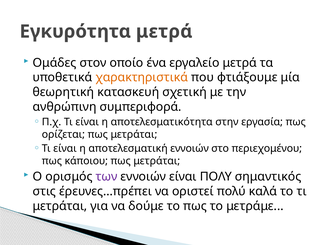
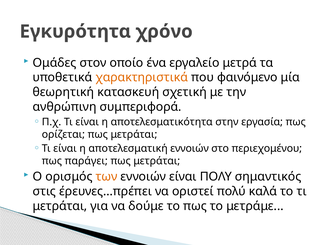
Εγκυρότητα μετρά: μετρά -> χρόνο
φτιάξουμε: φτιάξουμε -> φαινόμενο
κάποιου: κάποιου -> παράγει
των colour: purple -> orange
